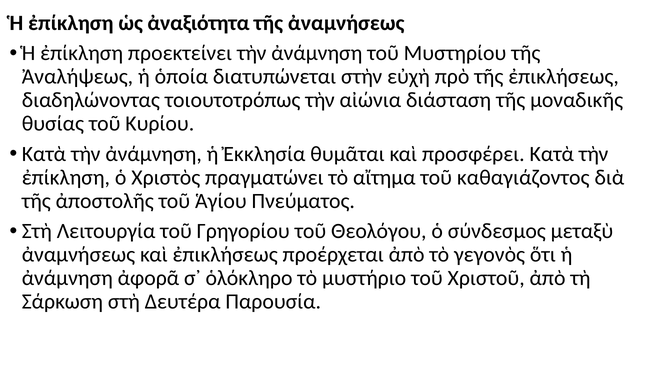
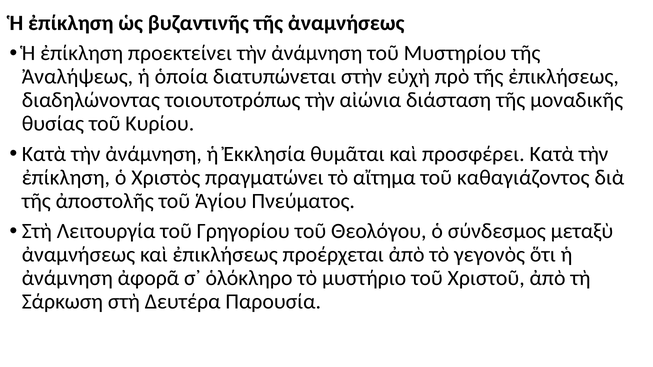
ἀναξιότητα: ἀναξιότητα -> βυζαντινῆς
